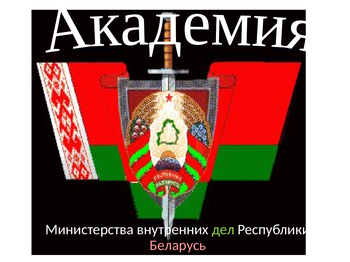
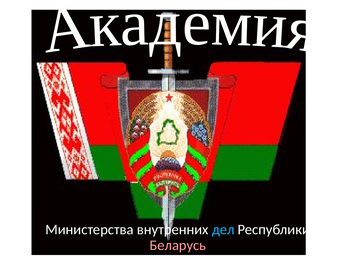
дел colour: light green -> light blue
